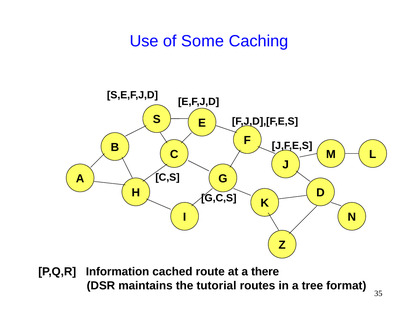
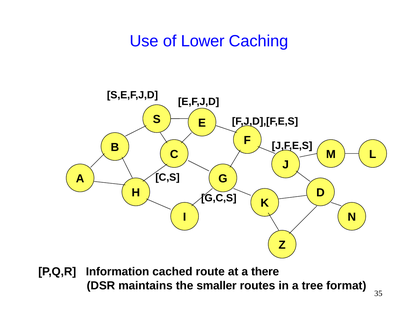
Some: Some -> Lower
tutorial: tutorial -> smaller
